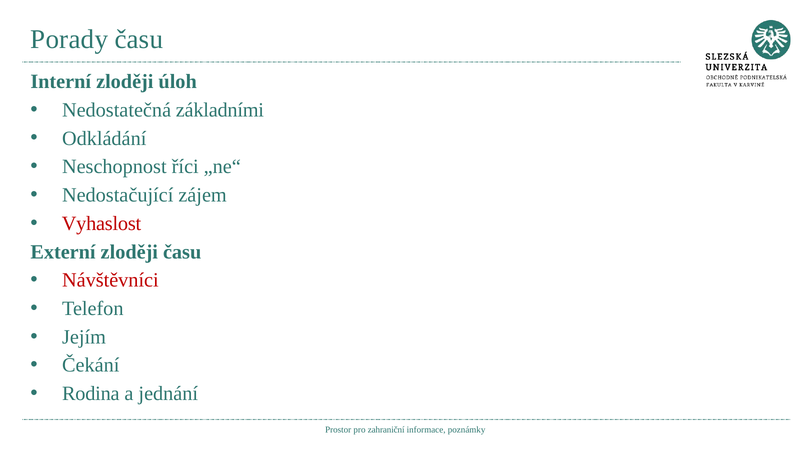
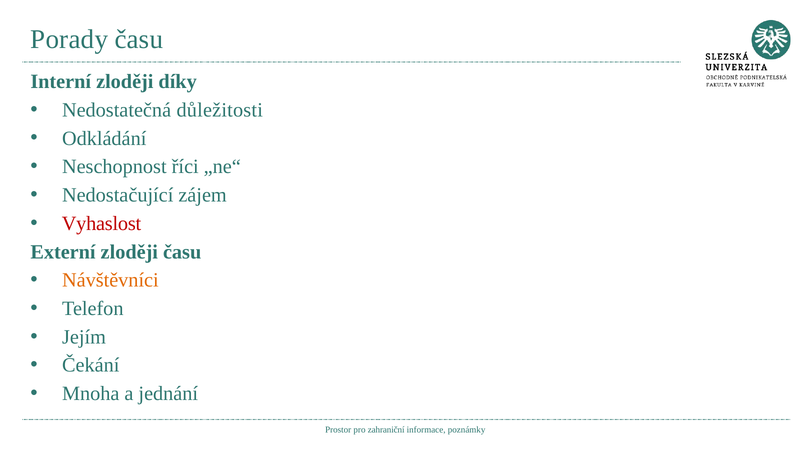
úloh: úloh -> díky
základními: základními -> důležitosti
Návštěvníci colour: red -> orange
Rodina: Rodina -> Mnoha
